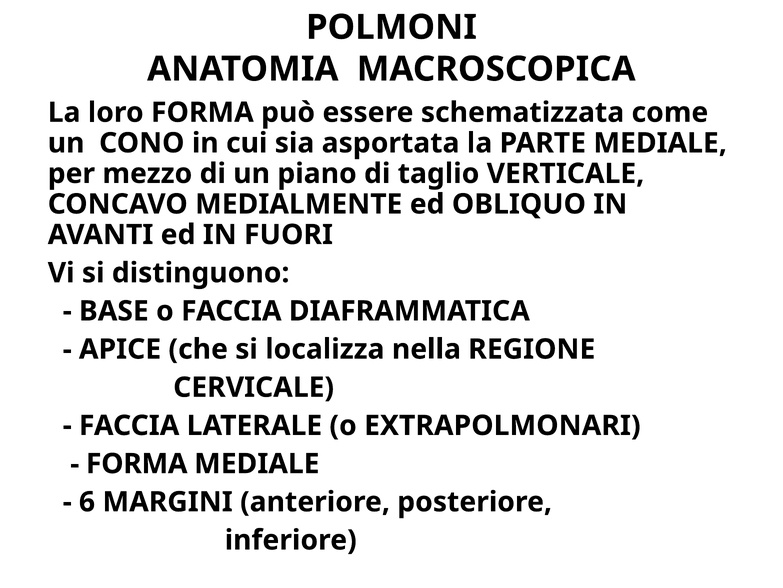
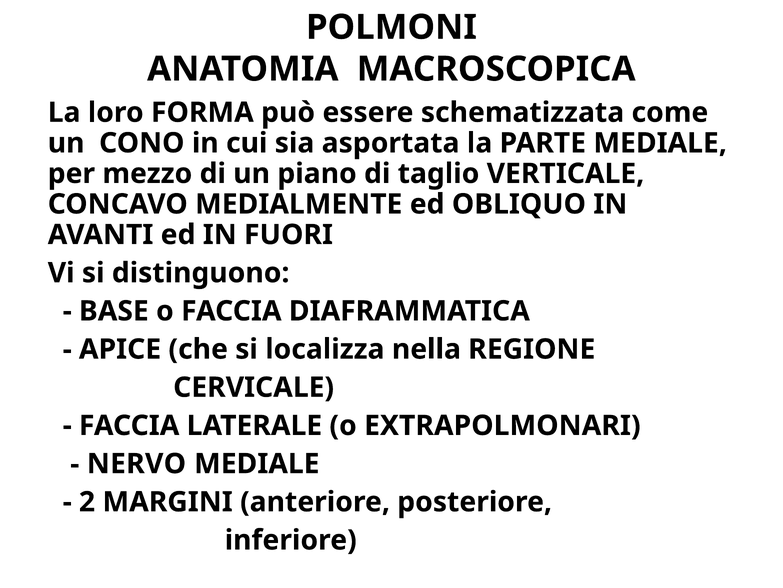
FORMA at (137, 463): FORMA -> NERVO
6: 6 -> 2
